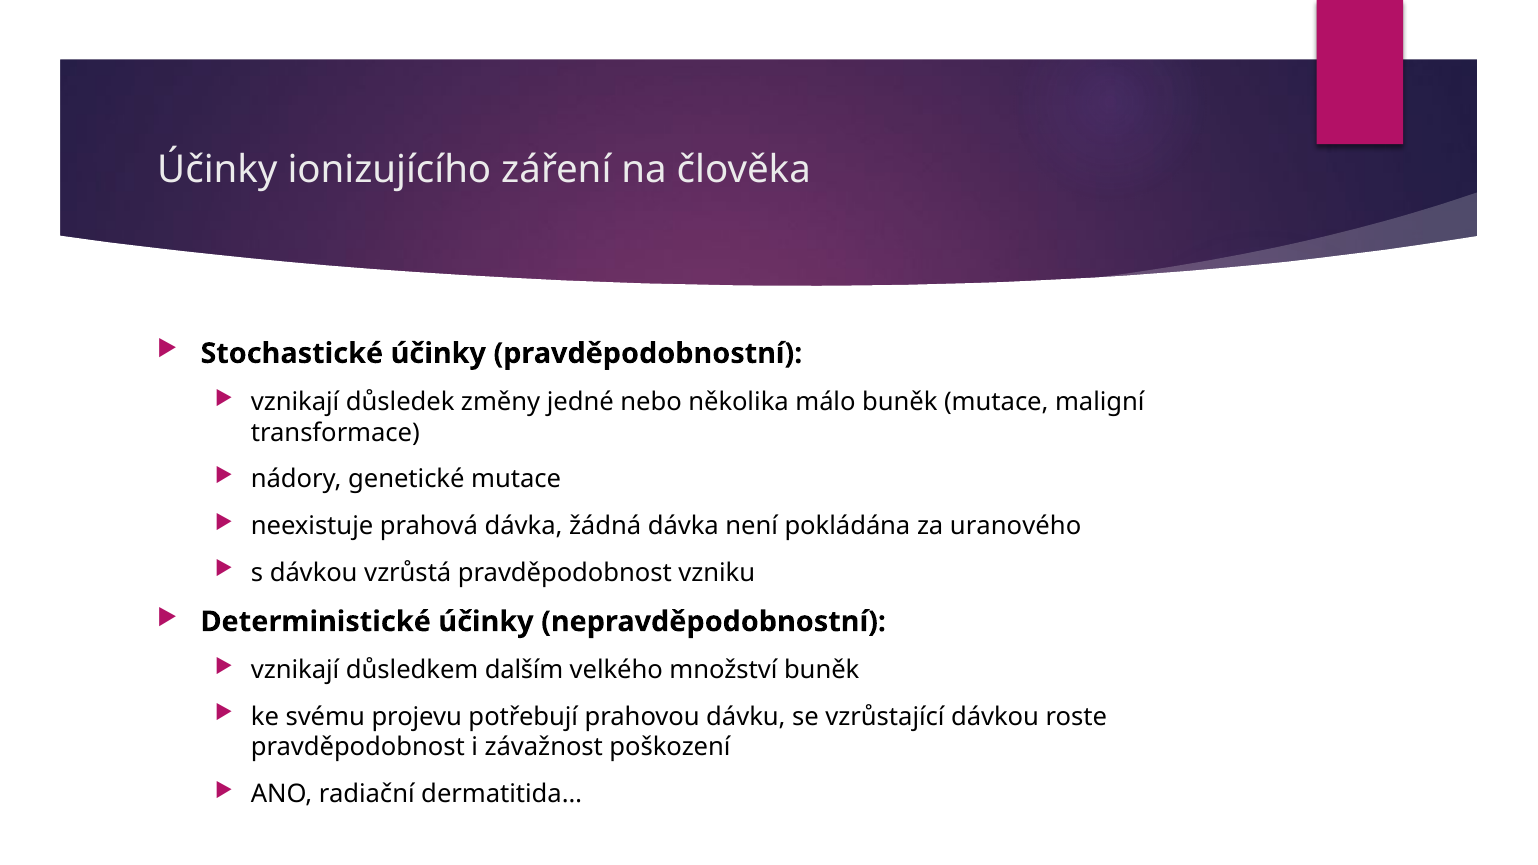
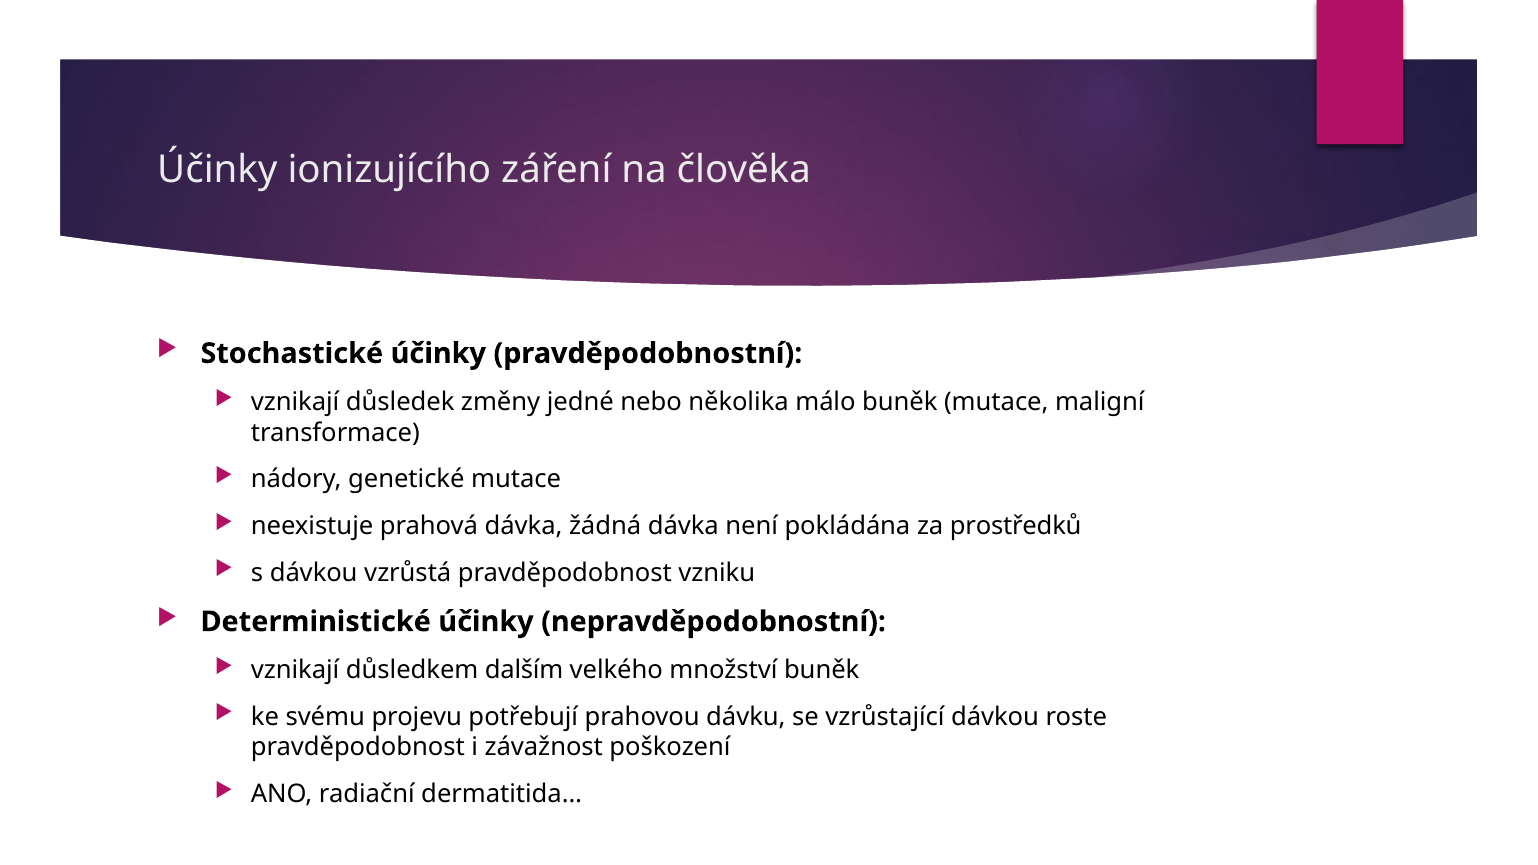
uranového: uranového -> prostředků
